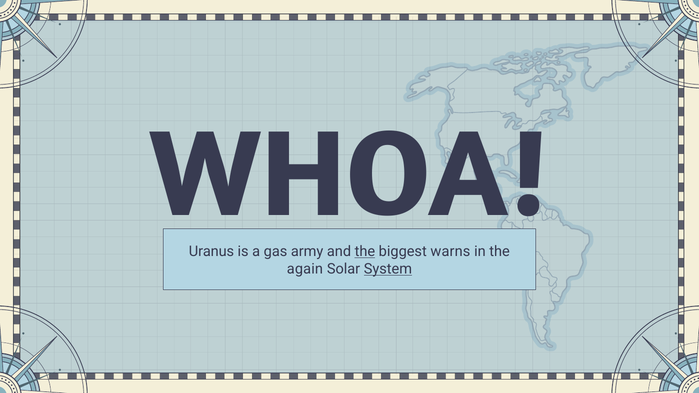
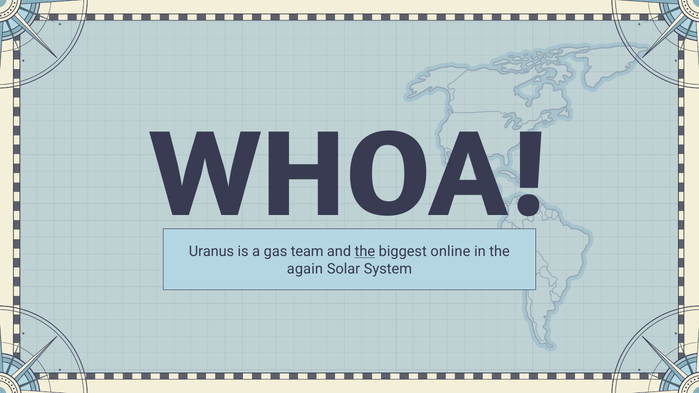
army: army -> team
warns: warns -> online
System underline: present -> none
